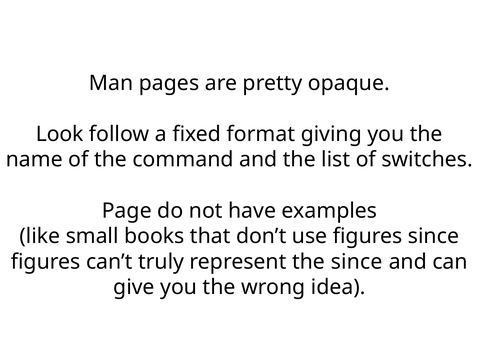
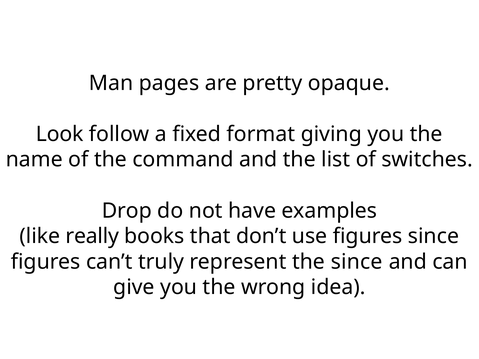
Page: Page -> Drop
small: small -> really
